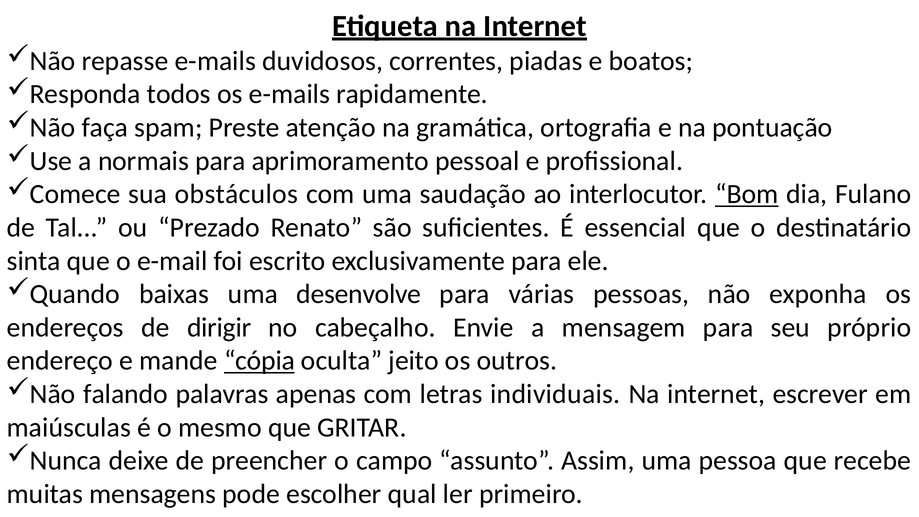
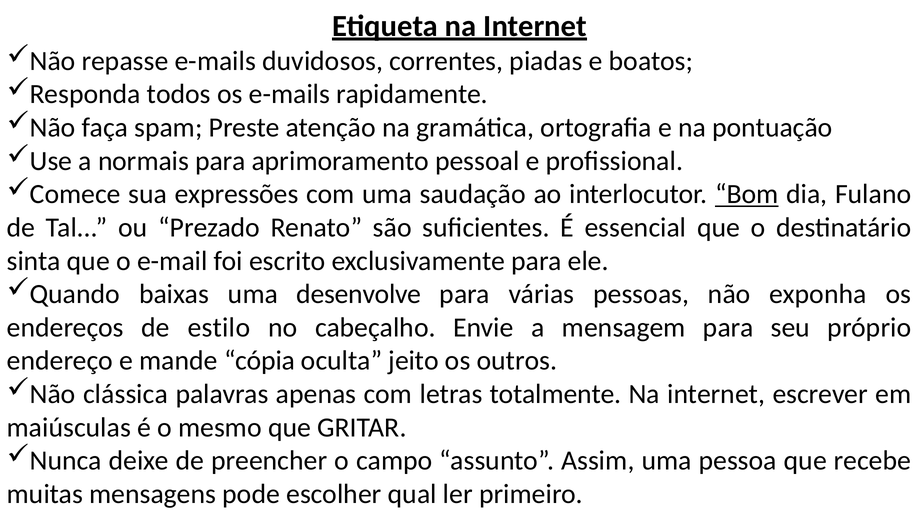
obstáculos: obstáculos -> expressões
dirigir: dirigir -> estilo
cópia underline: present -> none
falando: falando -> clássica
individuais: individuais -> totalmente
